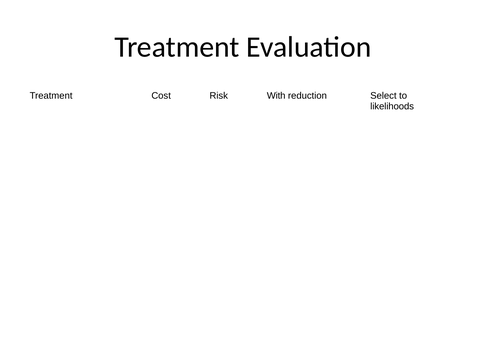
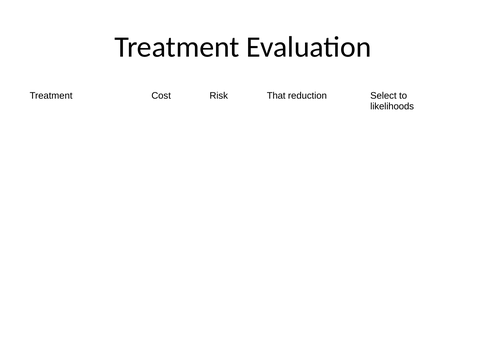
With: With -> That
